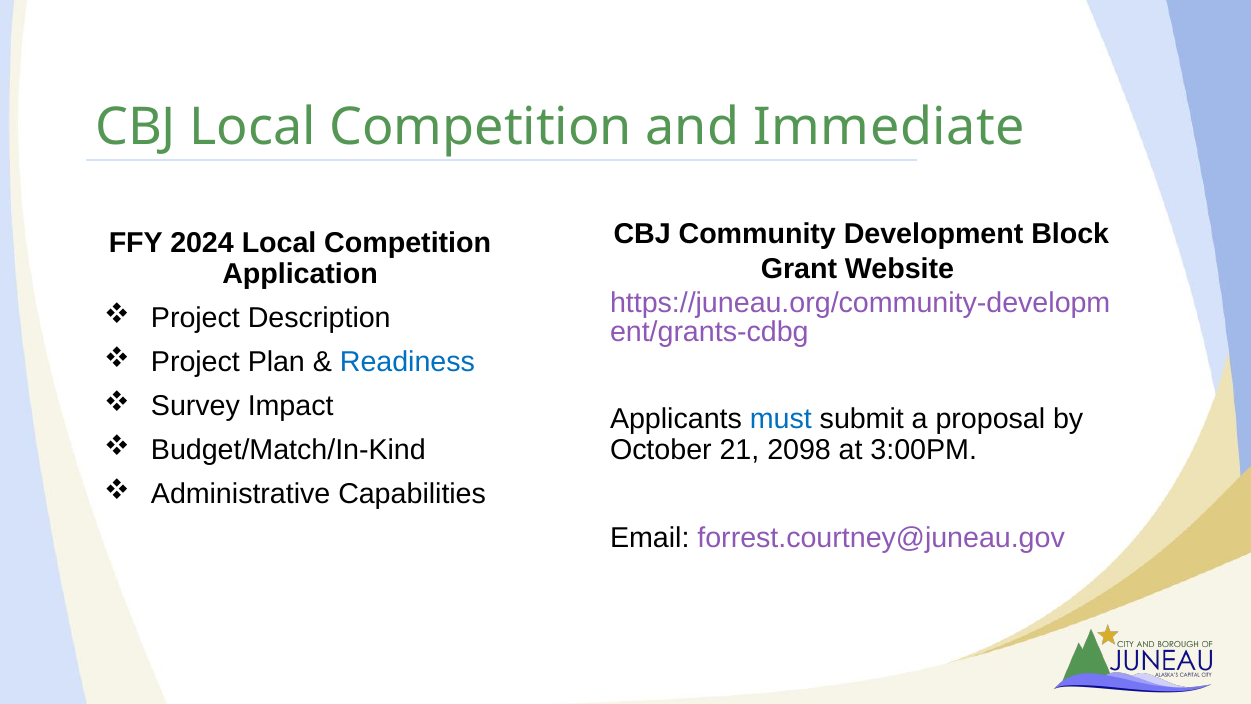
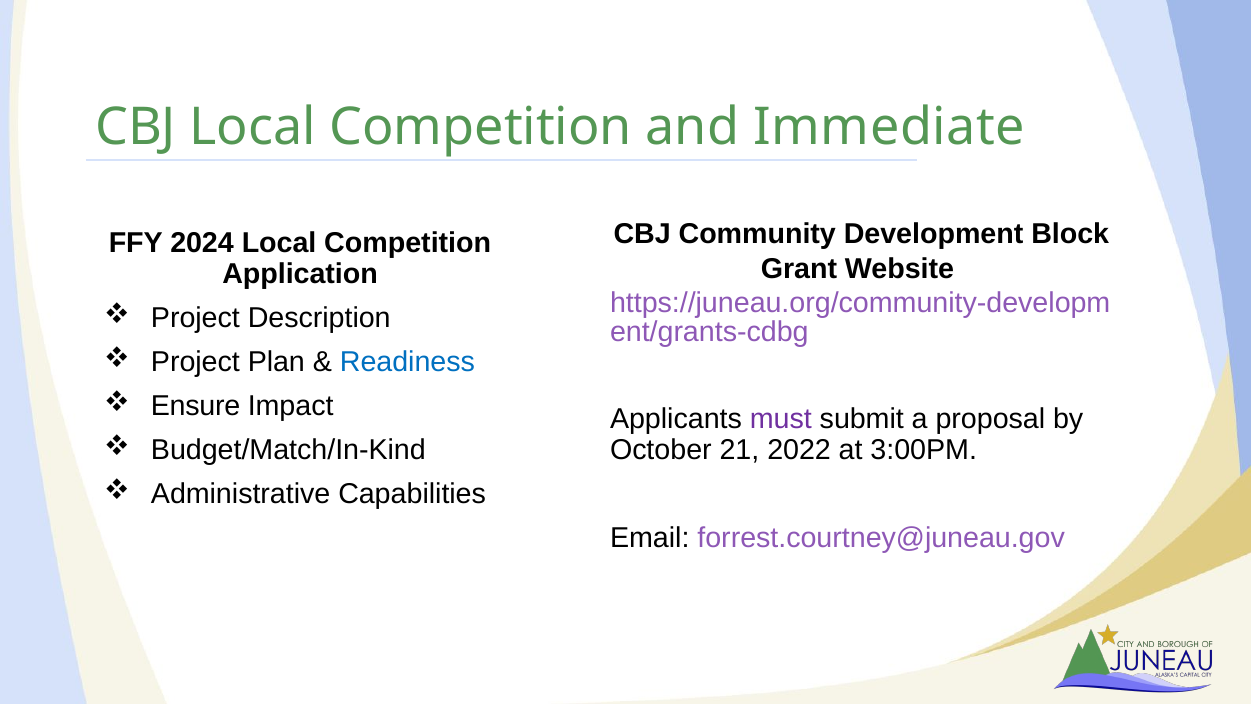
Survey: Survey -> Ensure
must colour: blue -> purple
2098: 2098 -> 2022
